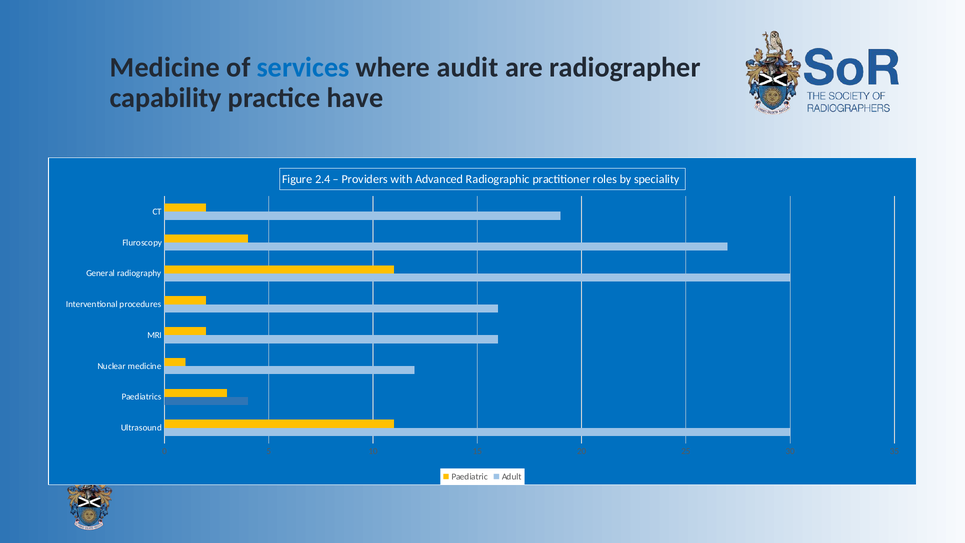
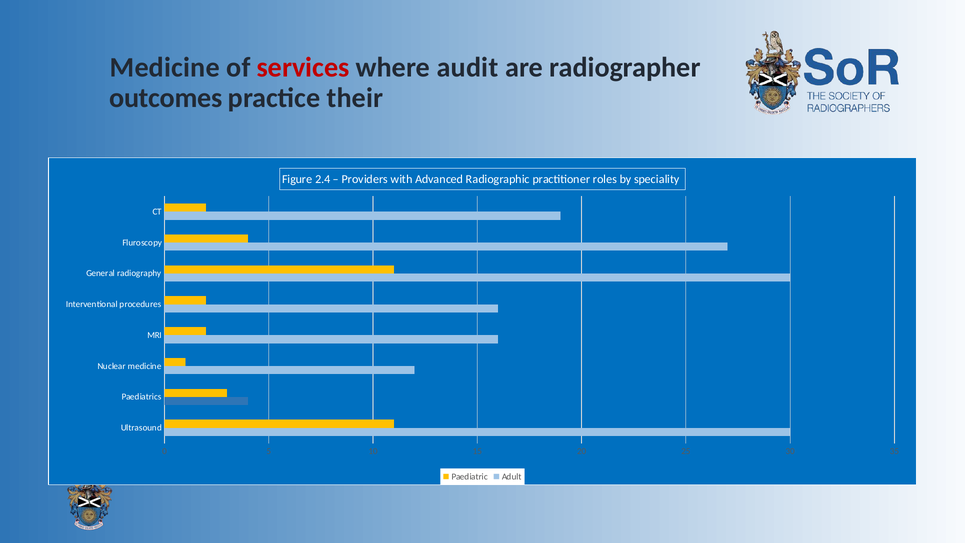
services colour: blue -> red
capability: capability -> outcomes
have: have -> their
